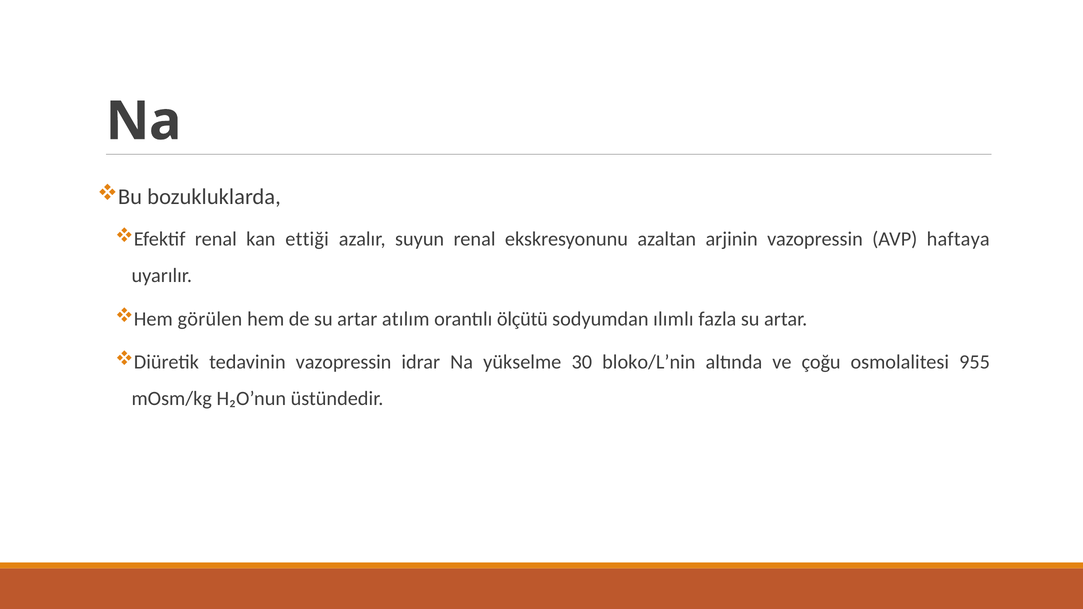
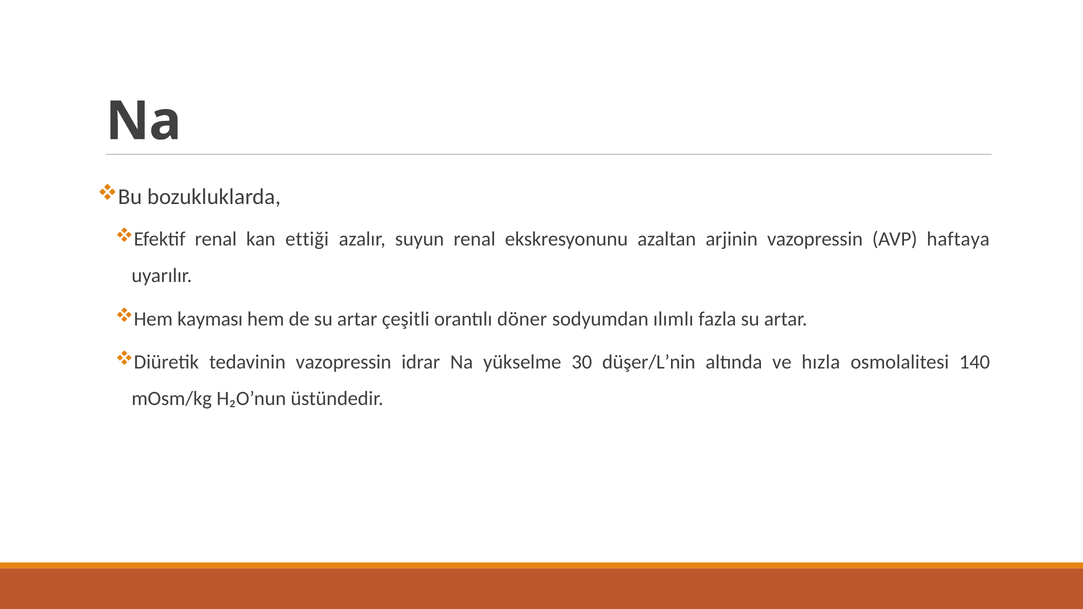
görülen: görülen -> kayması
atılım: atılım -> çeşitli
ölçütü: ölçütü -> döner
bloko/L’nin: bloko/L’nin -> düşer/L’nin
çoğu: çoğu -> hızla
955: 955 -> 140
